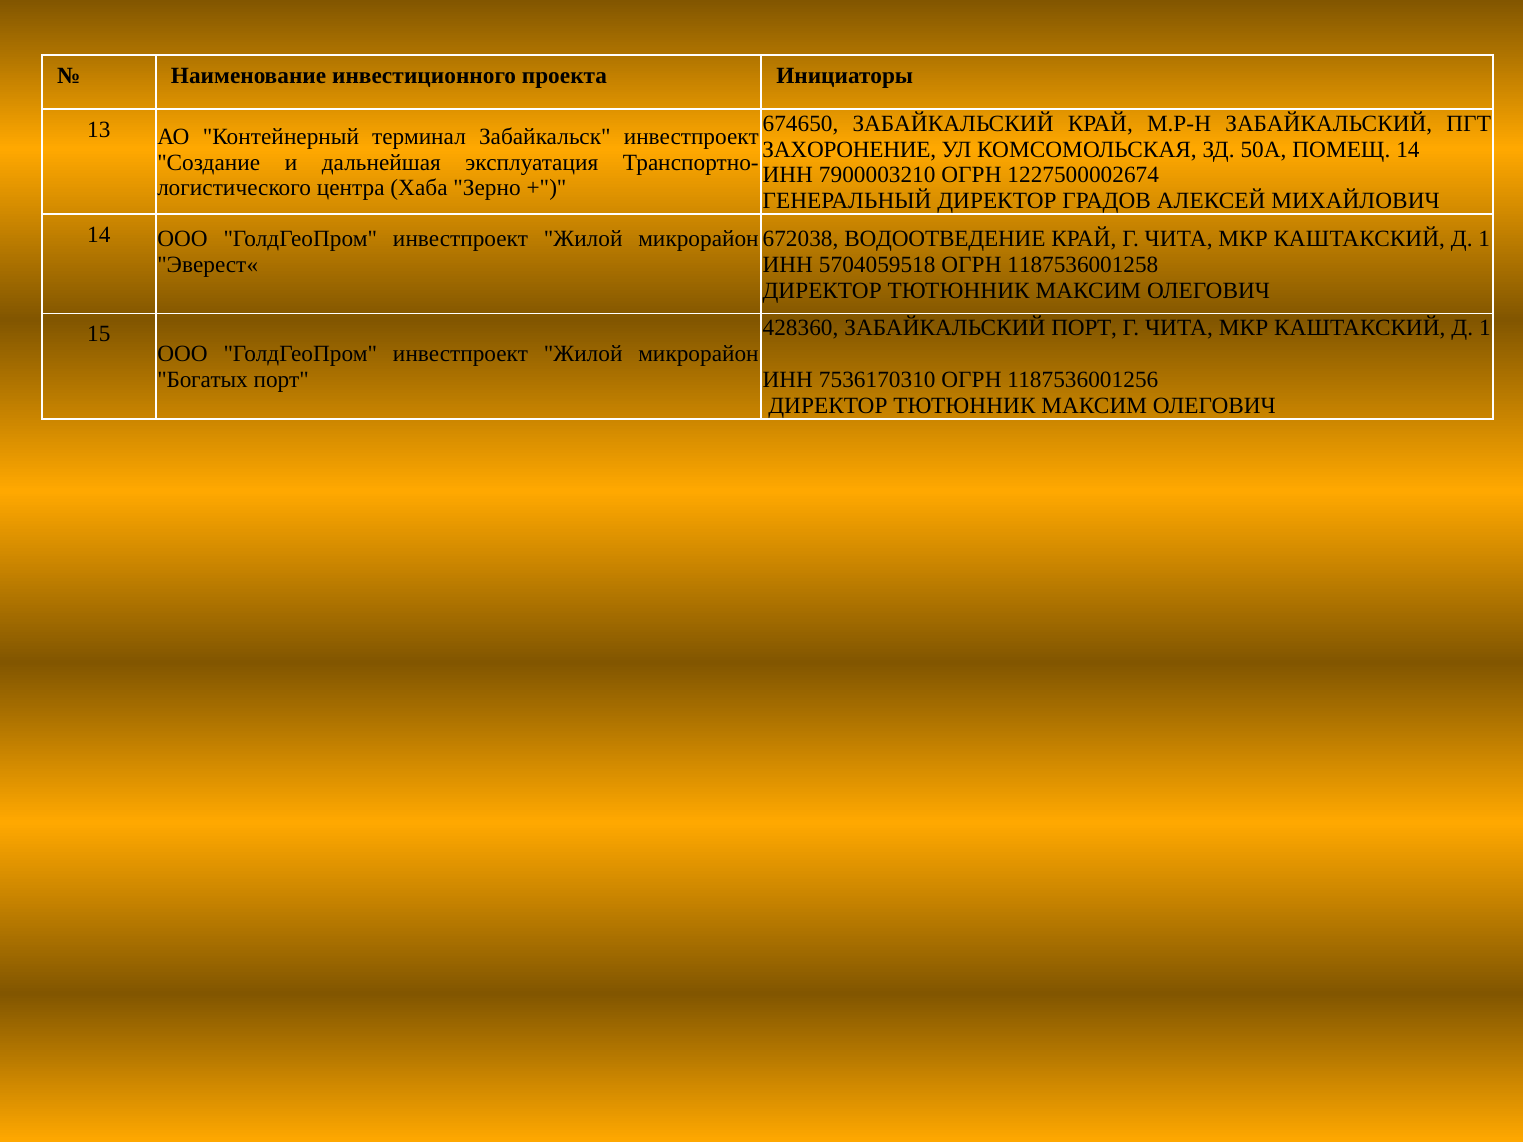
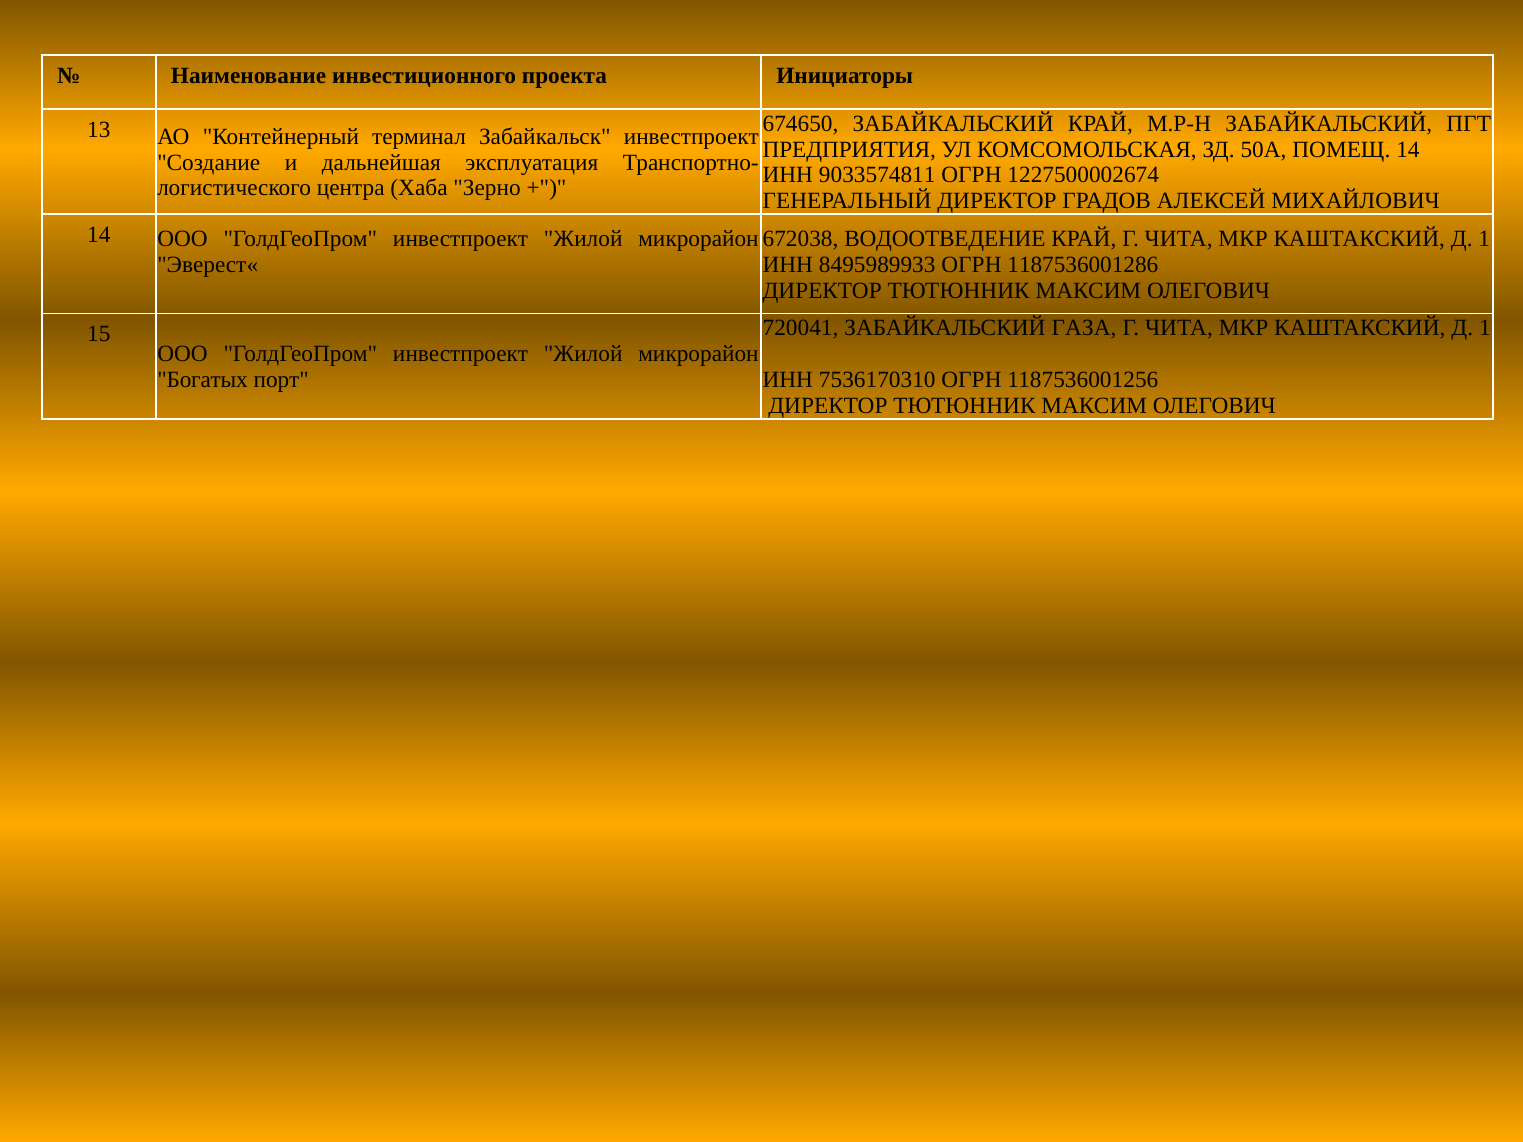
ЗАХОРОНЕНИЕ: ЗАХОРОНЕНИЕ -> ПРЕДПРИЯТИЯ
7900003210: 7900003210 -> 9033574811
5704059518: 5704059518 -> 8495989933
1187536001258: 1187536001258 -> 1187536001286
428360: 428360 -> 720041
ЗАБАЙКАЛЬСКИЙ ПОРТ: ПОРТ -> ГАЗА
